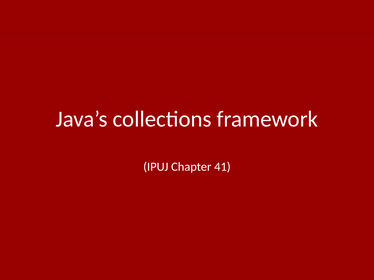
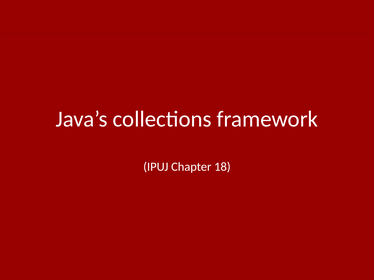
41: 41 -> 18
